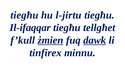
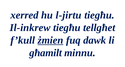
tiegħu at (24, 15): tiegħu -> xerred
Il-ifaqqar: Il-ifaqqar -> Il-inkrew
dawk underline: present -> none
tinfirex: tinfirex -> għamilt
